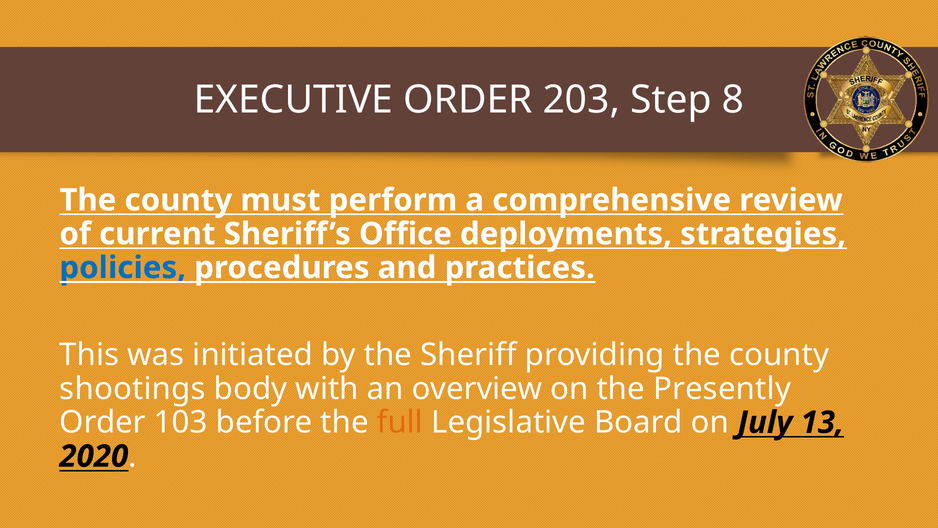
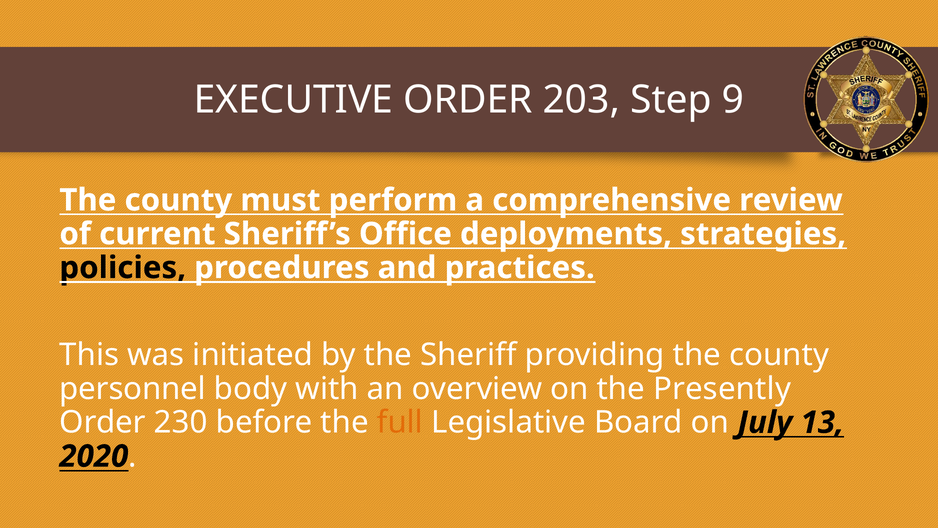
8: 8 -> 9
policies colour: blue -> black
shootings: shootings -> personnel
103: 103 -> 230
